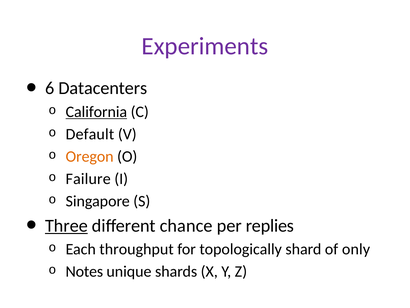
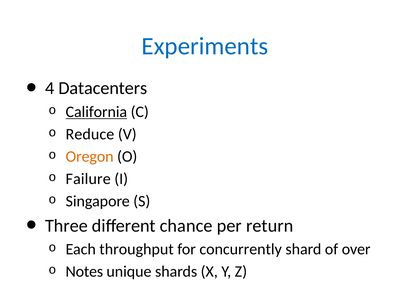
Experiments colour: purple -> blue
6: 6 -> 4
Default: Default -> Reduce
Three underline: present -> none
replies: replies -> return
topologically: topologically -> concurrently
only: only -> over
